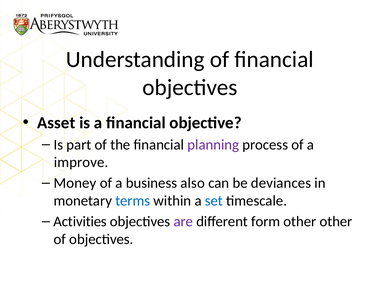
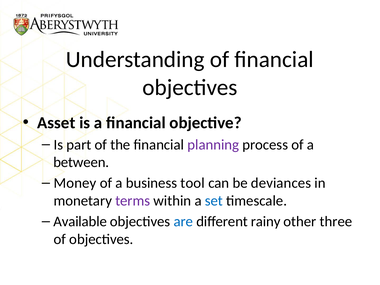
improve: improve -> between
also: also -> tool
terms colour: blue -> purple
Activities: Activities -> Available
are colour: purple -> blue
form: form -> rainy
other other: other -> three
